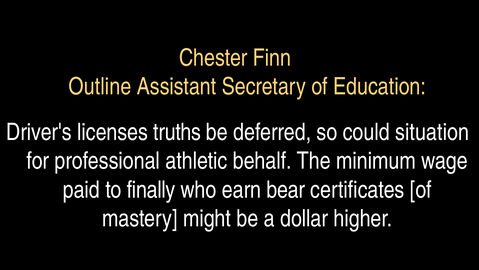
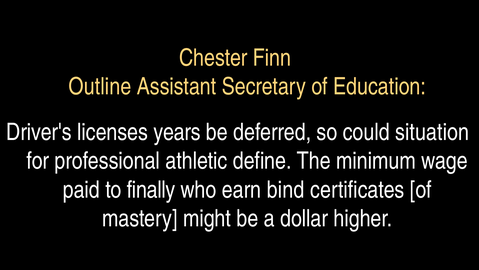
truths: truths -> years
behalf: behalf -> define
bear: bear -> bind
